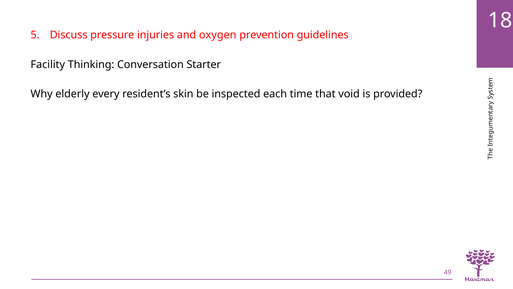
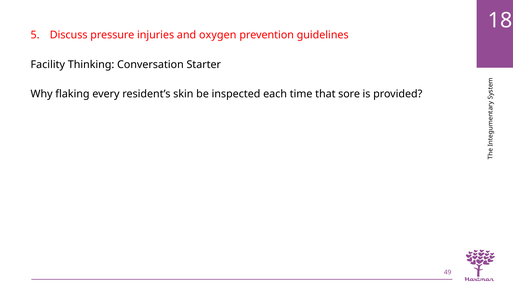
elderly: elderly -> flaking
void: void -> sore
